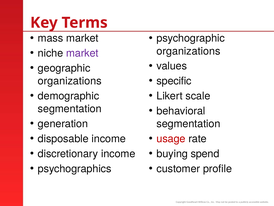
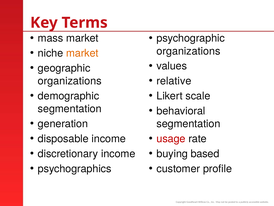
market at (82, 53) colour: purple -> orange
specific: specific -> relative
spend: spend -> based
